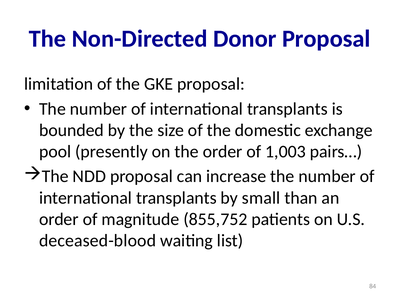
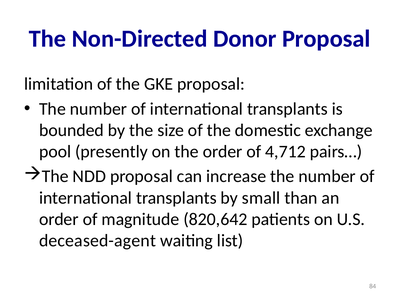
1,003: 1,003 -> 4,712
855,752: 855,752 -> 820,642
deceased-blood: deceased-blood -> deceased-agent
